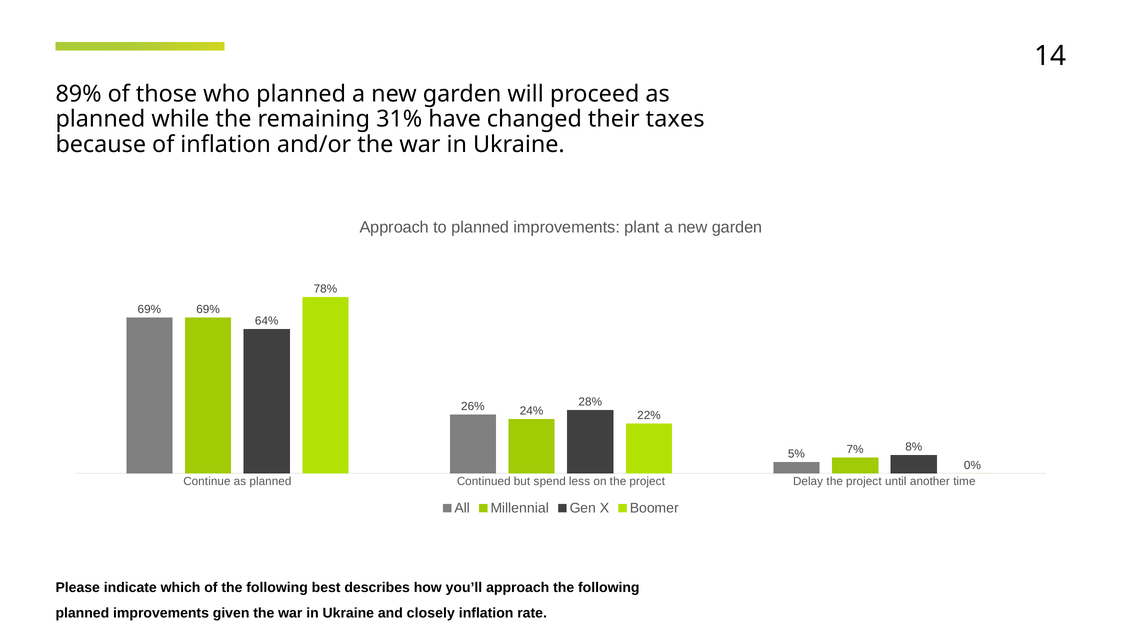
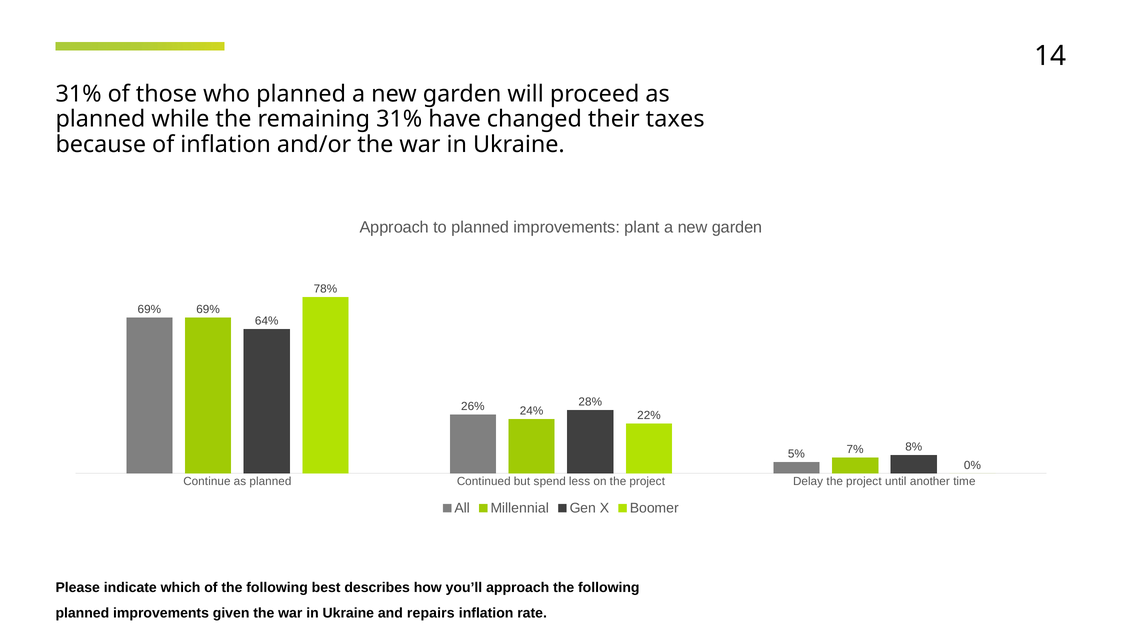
89% at (79, 94): 89% -> 31%
closely: closely -> repairs
